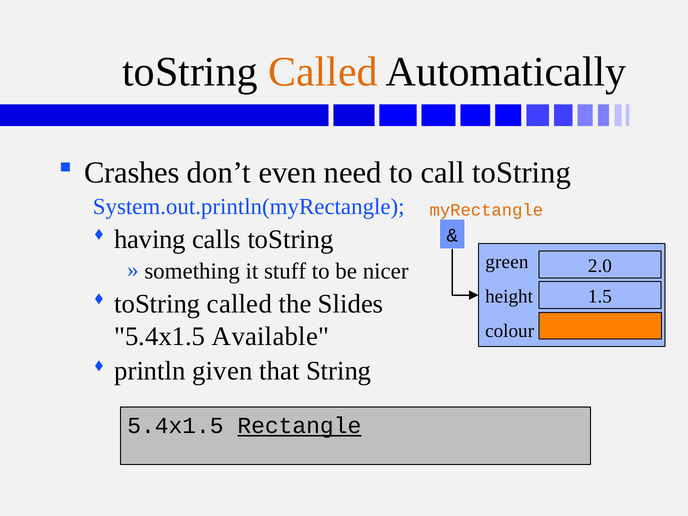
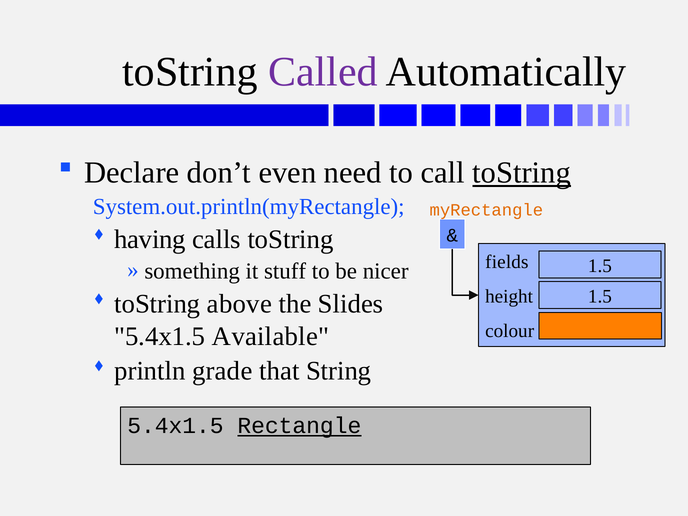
Called at (323, 72) colour: orange -> purple
Crashes: Crashes -> Declare
toString at (522, 173) underline: none -> present
green: green -> fields
2.0 at (600, 266): 2.0 -> 1.5
called at (239, 304): called -> above
given: given -> grade
